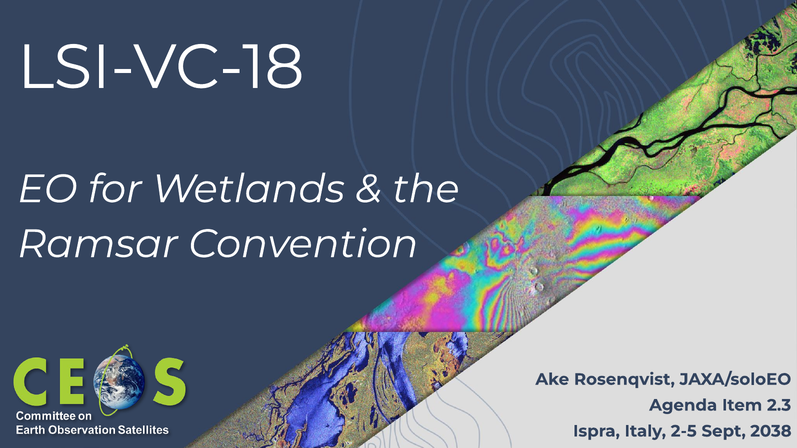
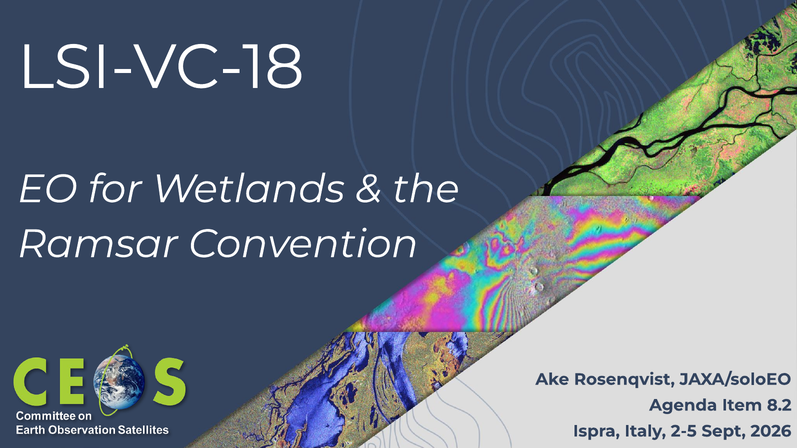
2.3: 2.3 -> 8.2
2038: 2038 -> 2026
